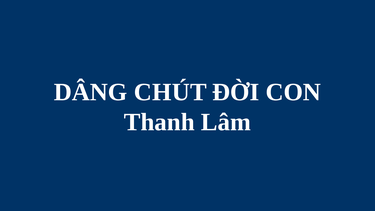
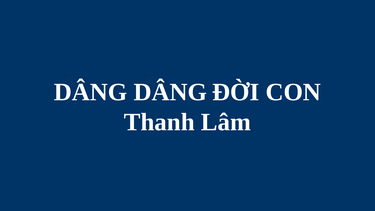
DÂNG CHÚT: CHÚT -> DÂNG
